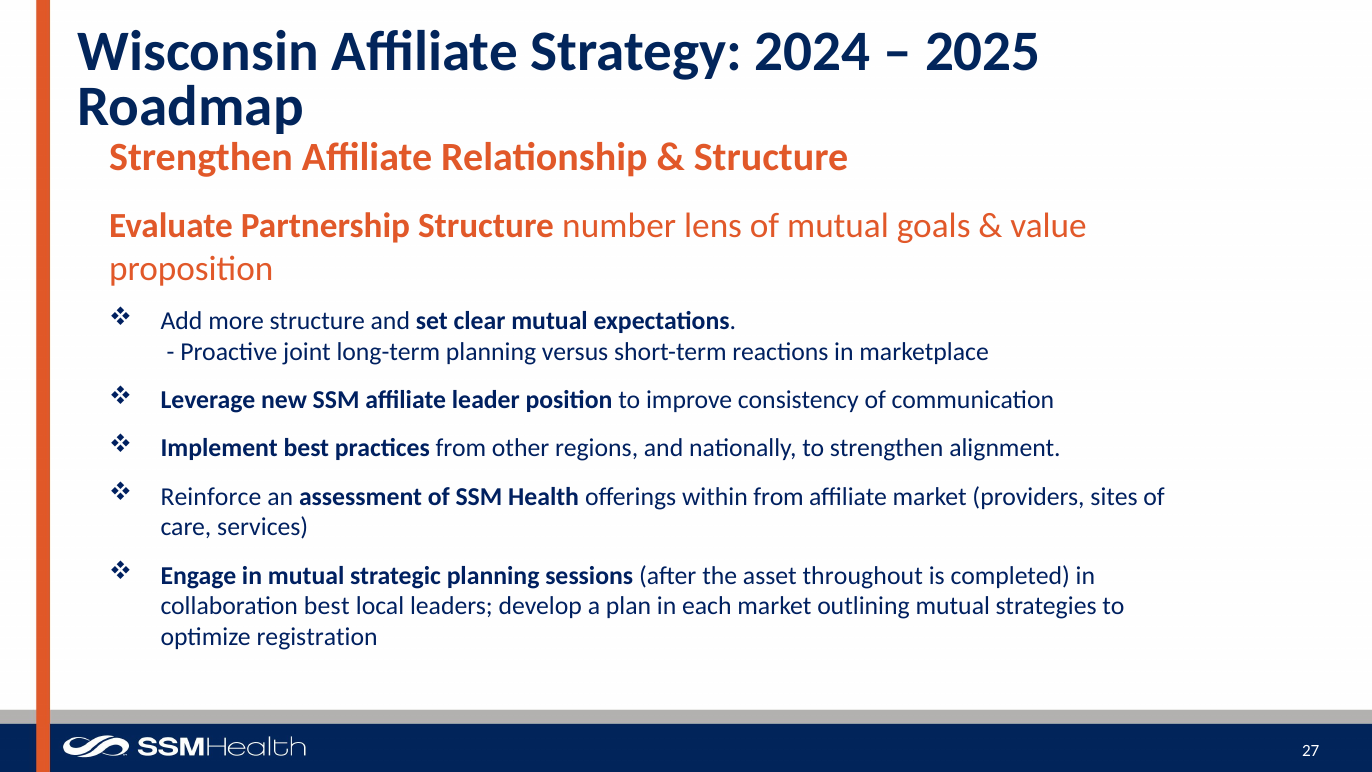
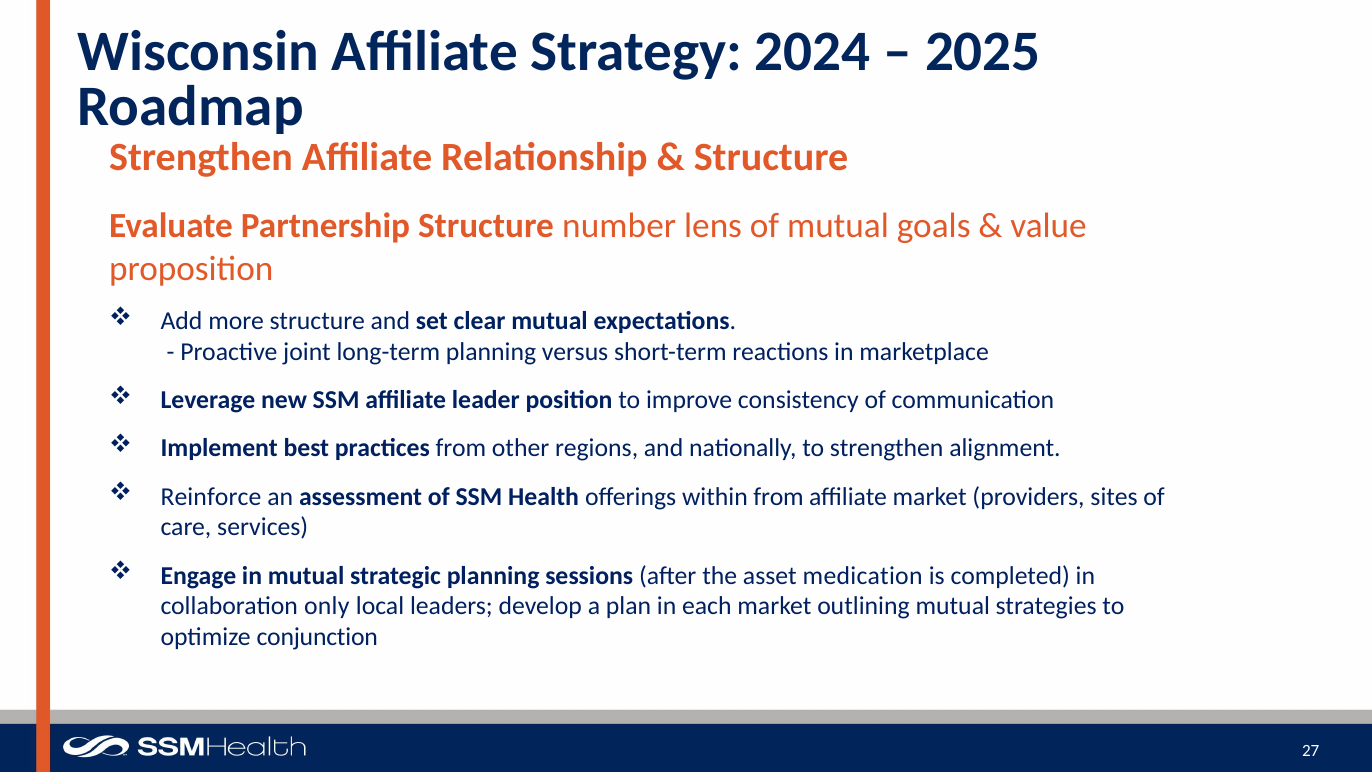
throughout: throughout -> medication
collaboration best: best -> only
registration: registration -> conjunction
